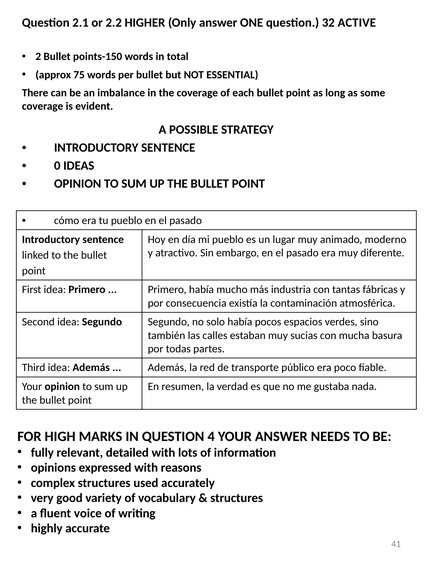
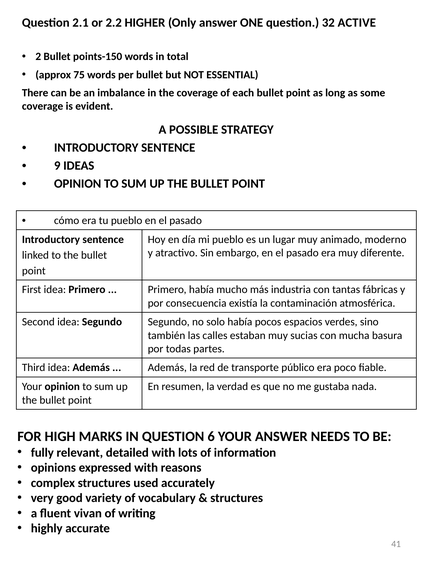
0: 0 -> 9
4: 4 -> 6
voice: voice -> vivan
